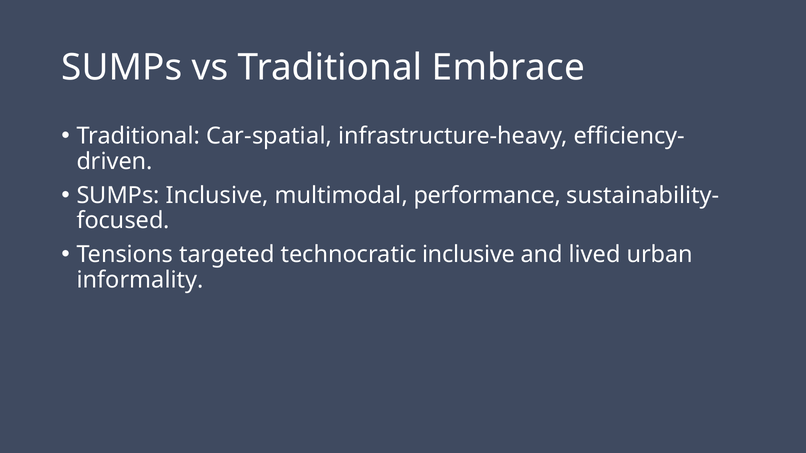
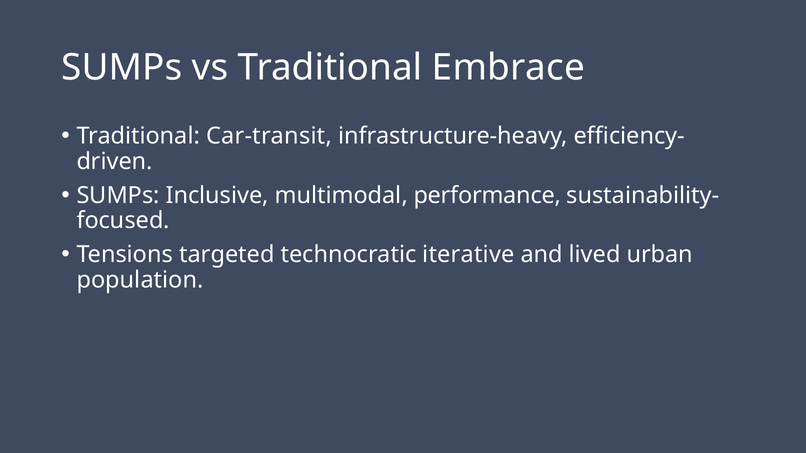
Car-spatial: Car-spatial -> Car-transit
technocratic inclusive: inclusive -> iterative
informality: informality -> population
